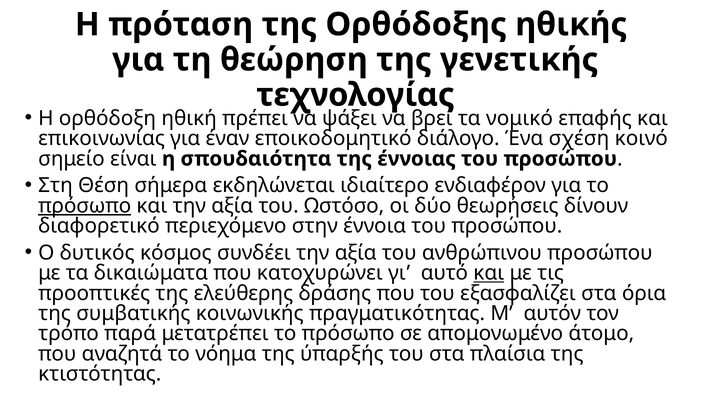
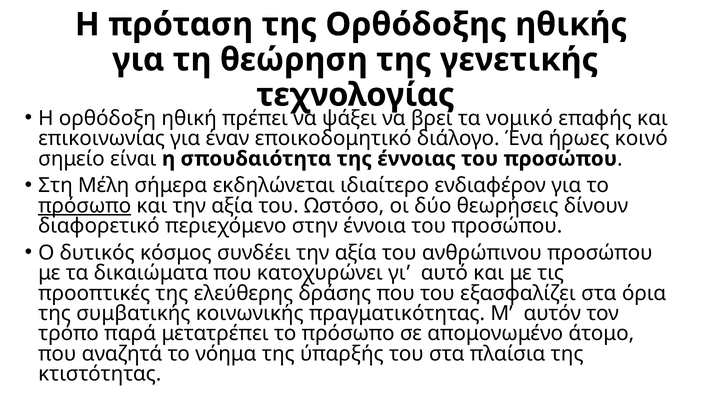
σχέση: σχέση -> ήρωες
Θέση: Θέση -> Μέλη
και at (489, 273) underline: present -> none
